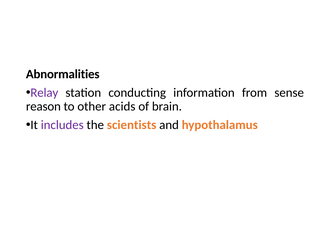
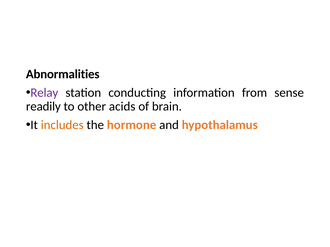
reason: reason -> readily
includes colour: purple -> orange
scientists: scientists -> hormone
